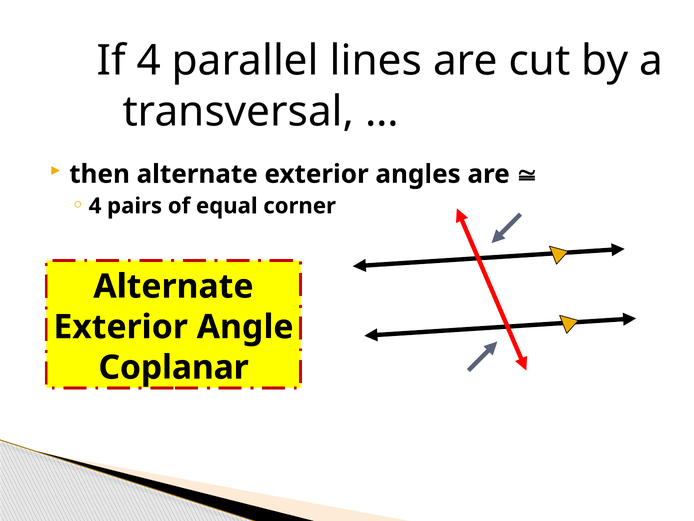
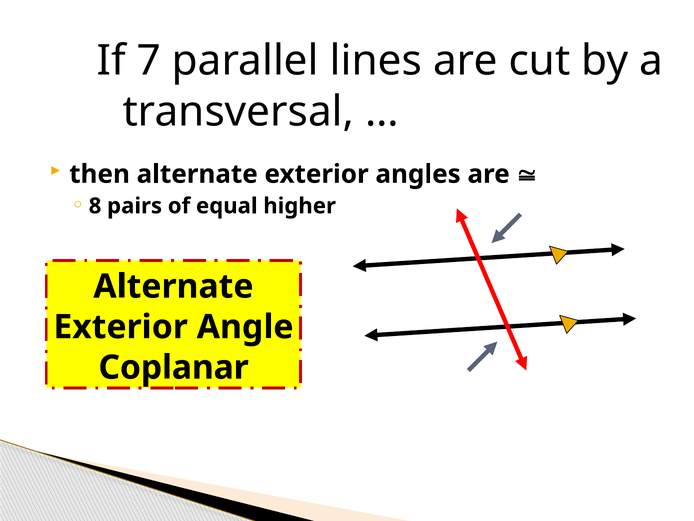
If 4: 4 -> 7
4 at (95, 206): 4 -> 8
corner: corner -> higher
